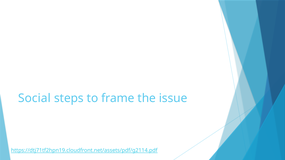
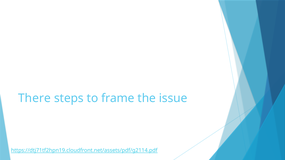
Social: Social -> There
